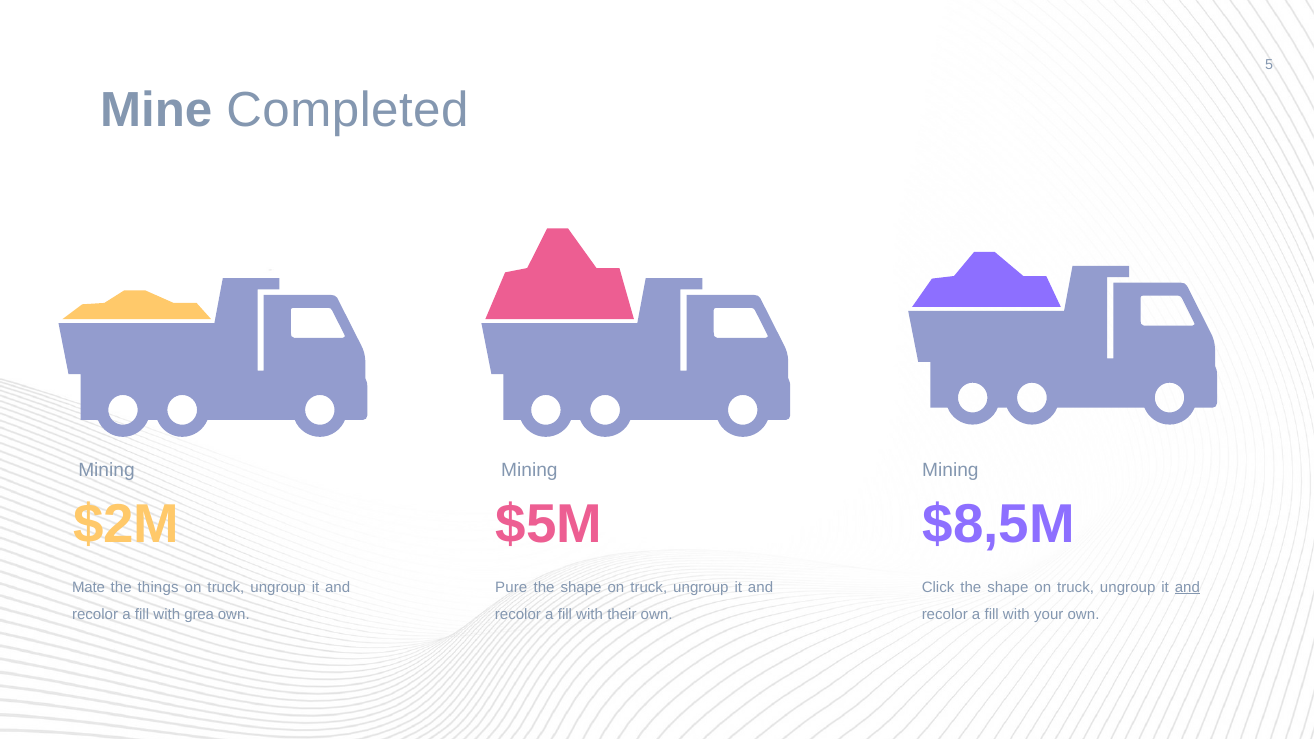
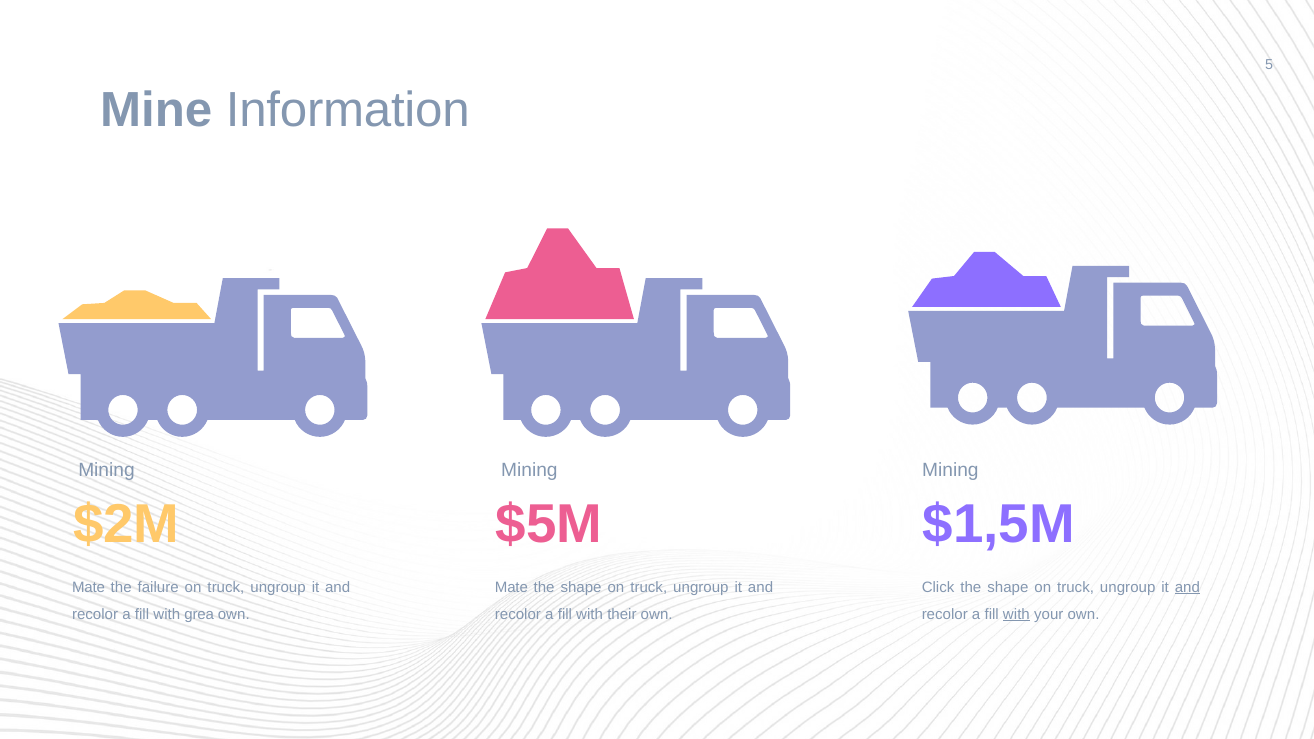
Completed: Completed -> Information
$8,5M: $8,5M -> $1,5M
things: things -> failure
Pure at (511, 587): Pure -> Mate
with at (1016, 614) underline: none -> present
